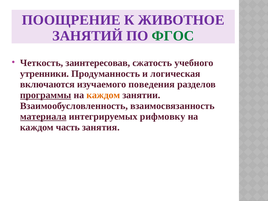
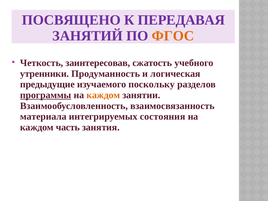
ПООЩРЕНИЕ: ПООЩРЕНИЕ -> ПОСВЯЩЕНО
ЖИВОТНОЕ: ЖИВОТНОЕ -> ПЕРЕДАВАЯ
ФГОС colour: green -> orange
включаются: включаются -> предыдущие
поведения: поведения -> поскольку
материала underline: present -> none
рифмовку: рифмовку -> состояния
